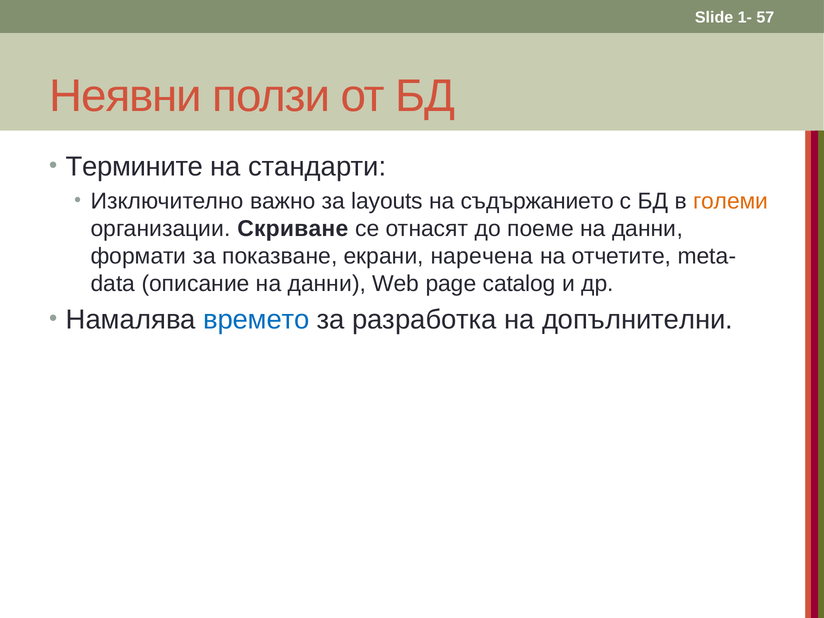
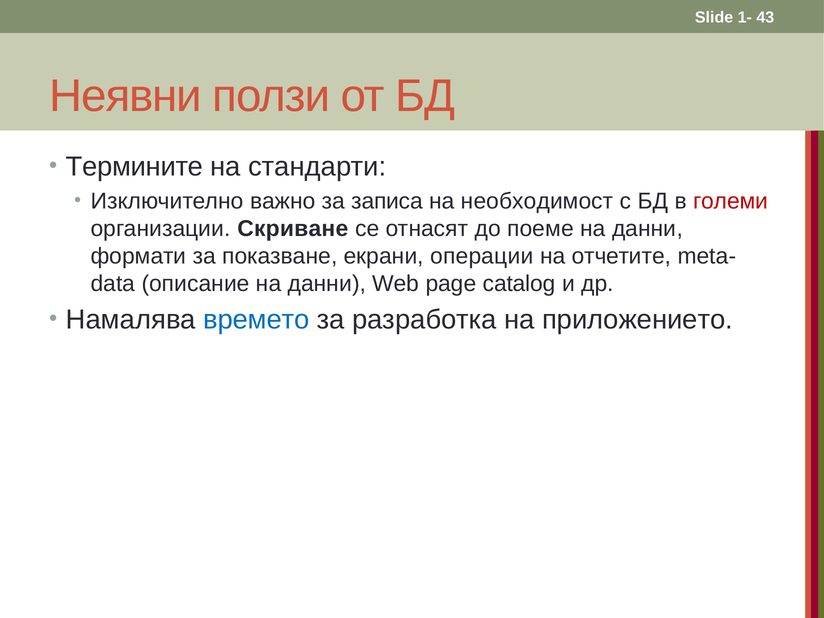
57: 57 -> 43
layouts: layouts -> записа
съдържанието: съдържанието -> необходимост
големи colour: orange -> red
наречена: наречена -> операции
допълнителни: допълнителни -> приложението
